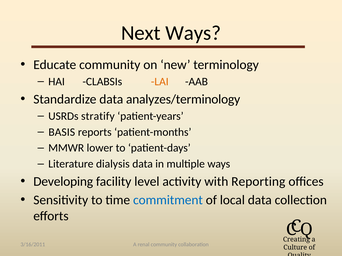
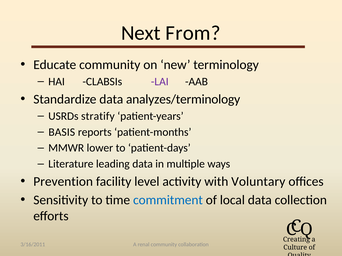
Next Ways: Ways -> From
LAI colour: orange -> purple
dialysis: dialysis -> leading
Developing: Developing -> Prevention
Reporting: Reporting -> Voluntary
